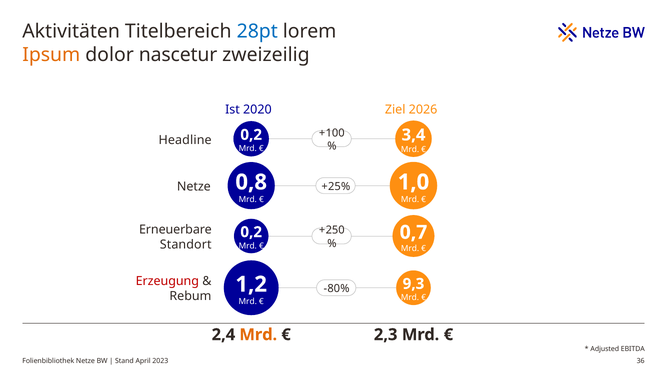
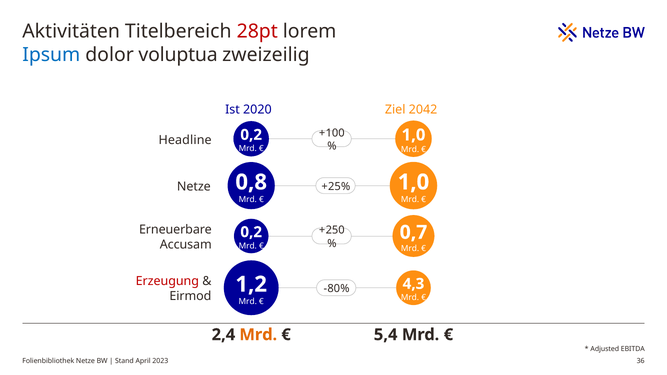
28pt colour: blue -> red
Ipsum colour: orange -> blue
nascetur: nascetur -> voluptua
2026: 2026 -> 2042
3,4 at (414, 135): 3,4 -> 1,0
Standort: Standort -> Accusam
9,3: 9,3 -> 4,3
Rebum: Rebum -> Eirmod
2,3: 2,3 -> 5,4
